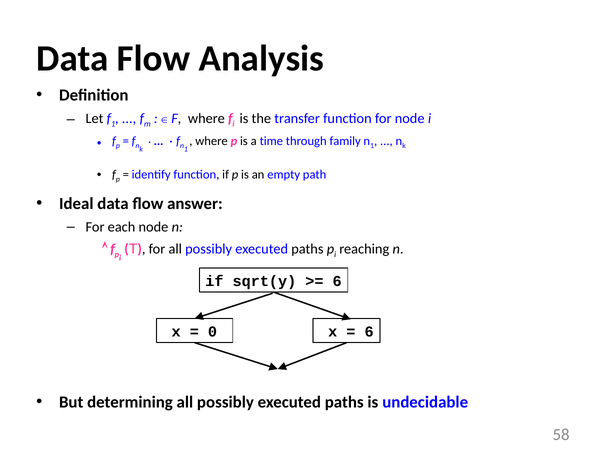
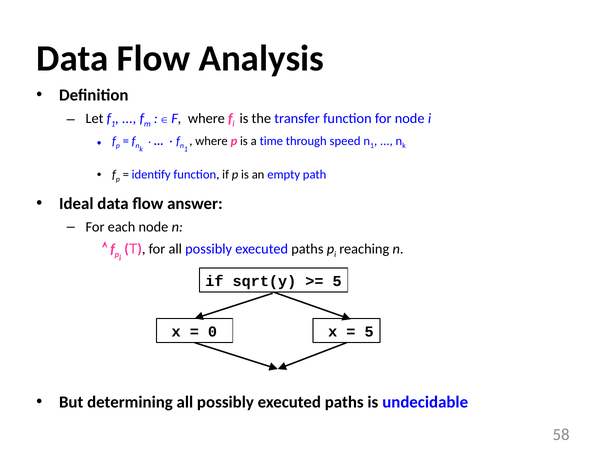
family: family -> speed
6 at (337, 281): 6 -> 5
6 at (369, 331): 6 -> 5
